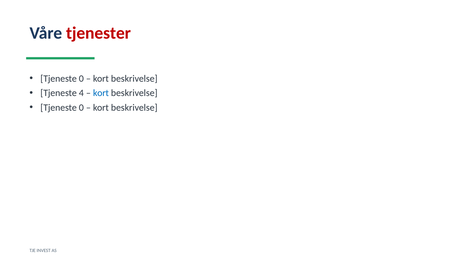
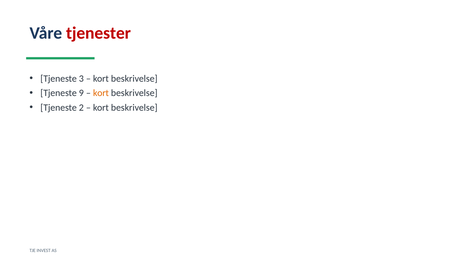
0 at (81, 79): 0 -> 3
4: 4 -> 9
kort at (101, 93) colour: blue -> orange
0 at (81, 108): 0 -> 2
